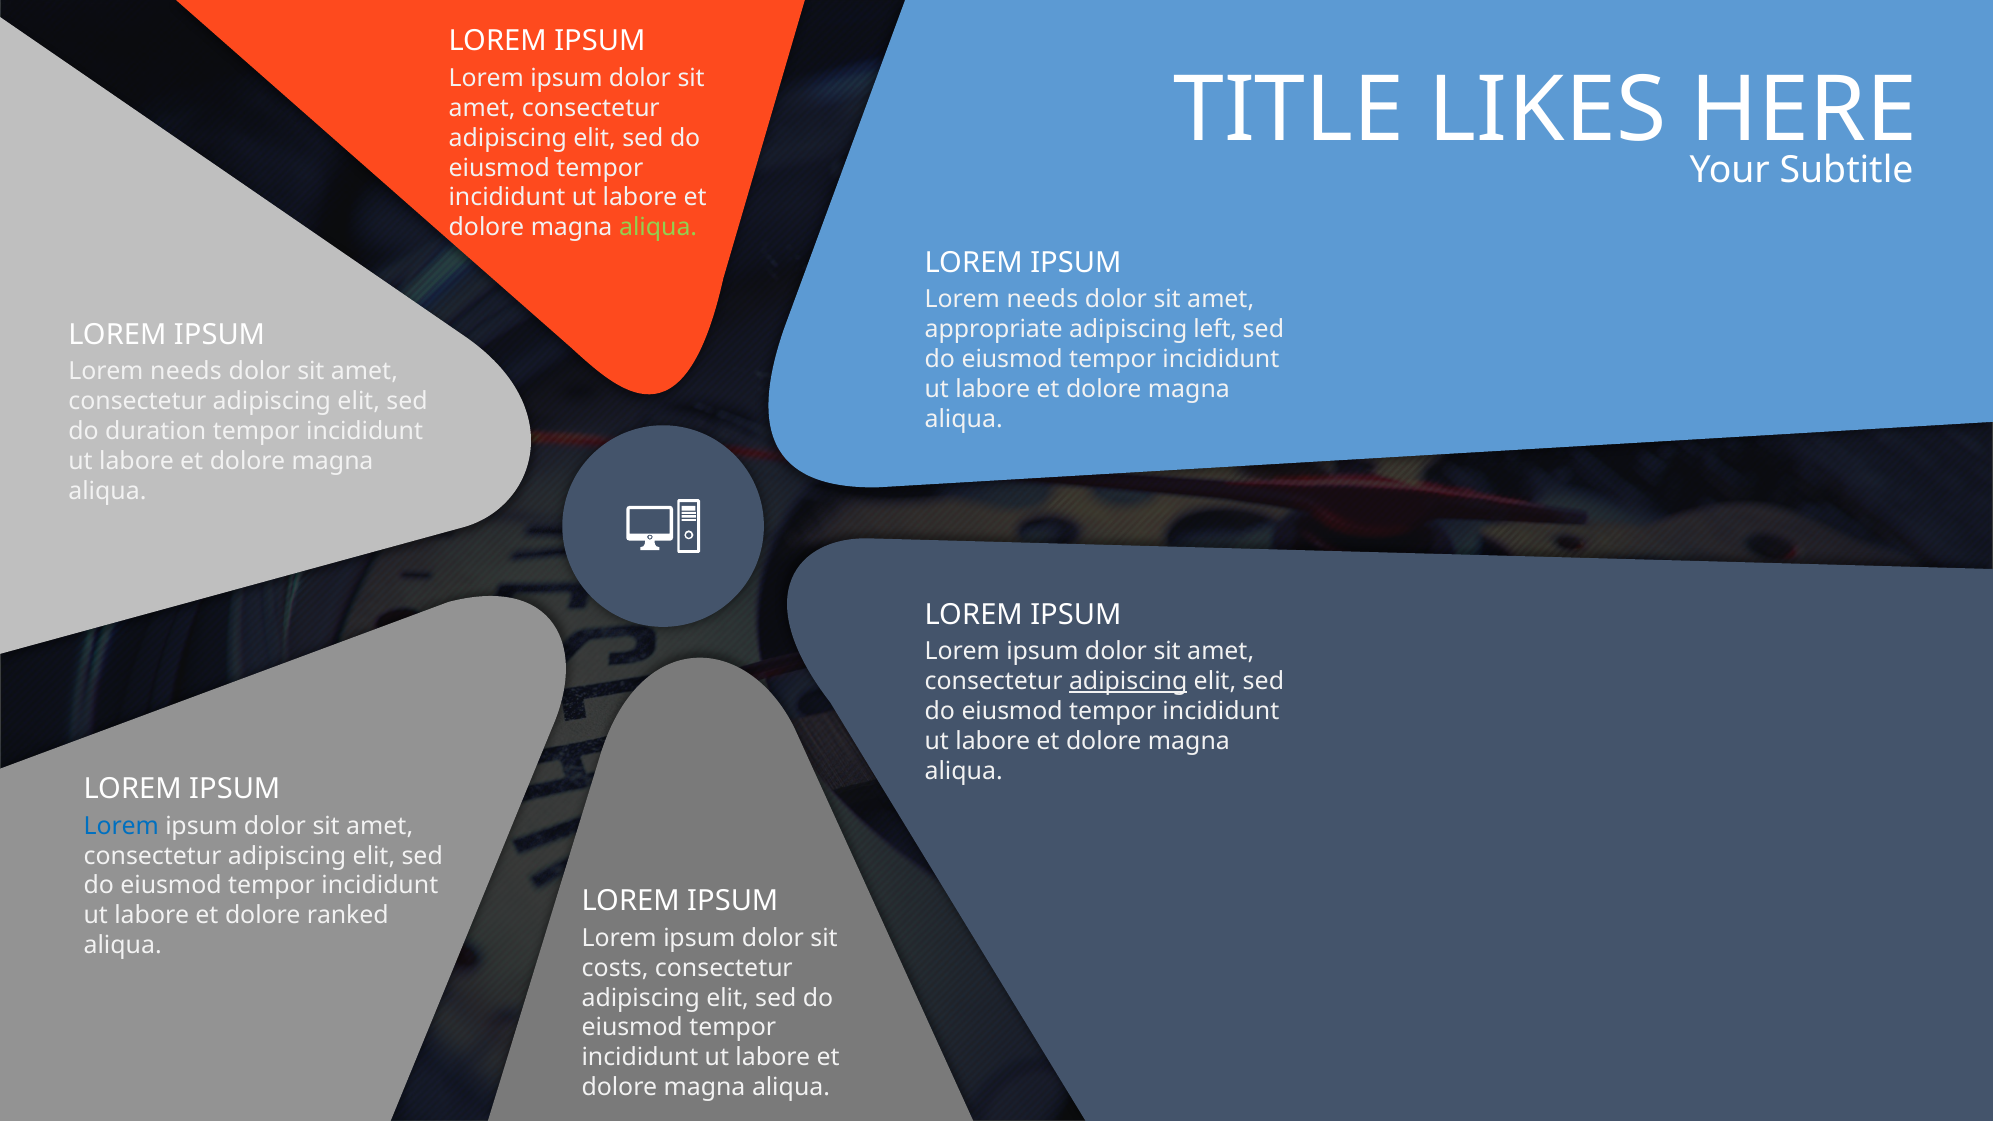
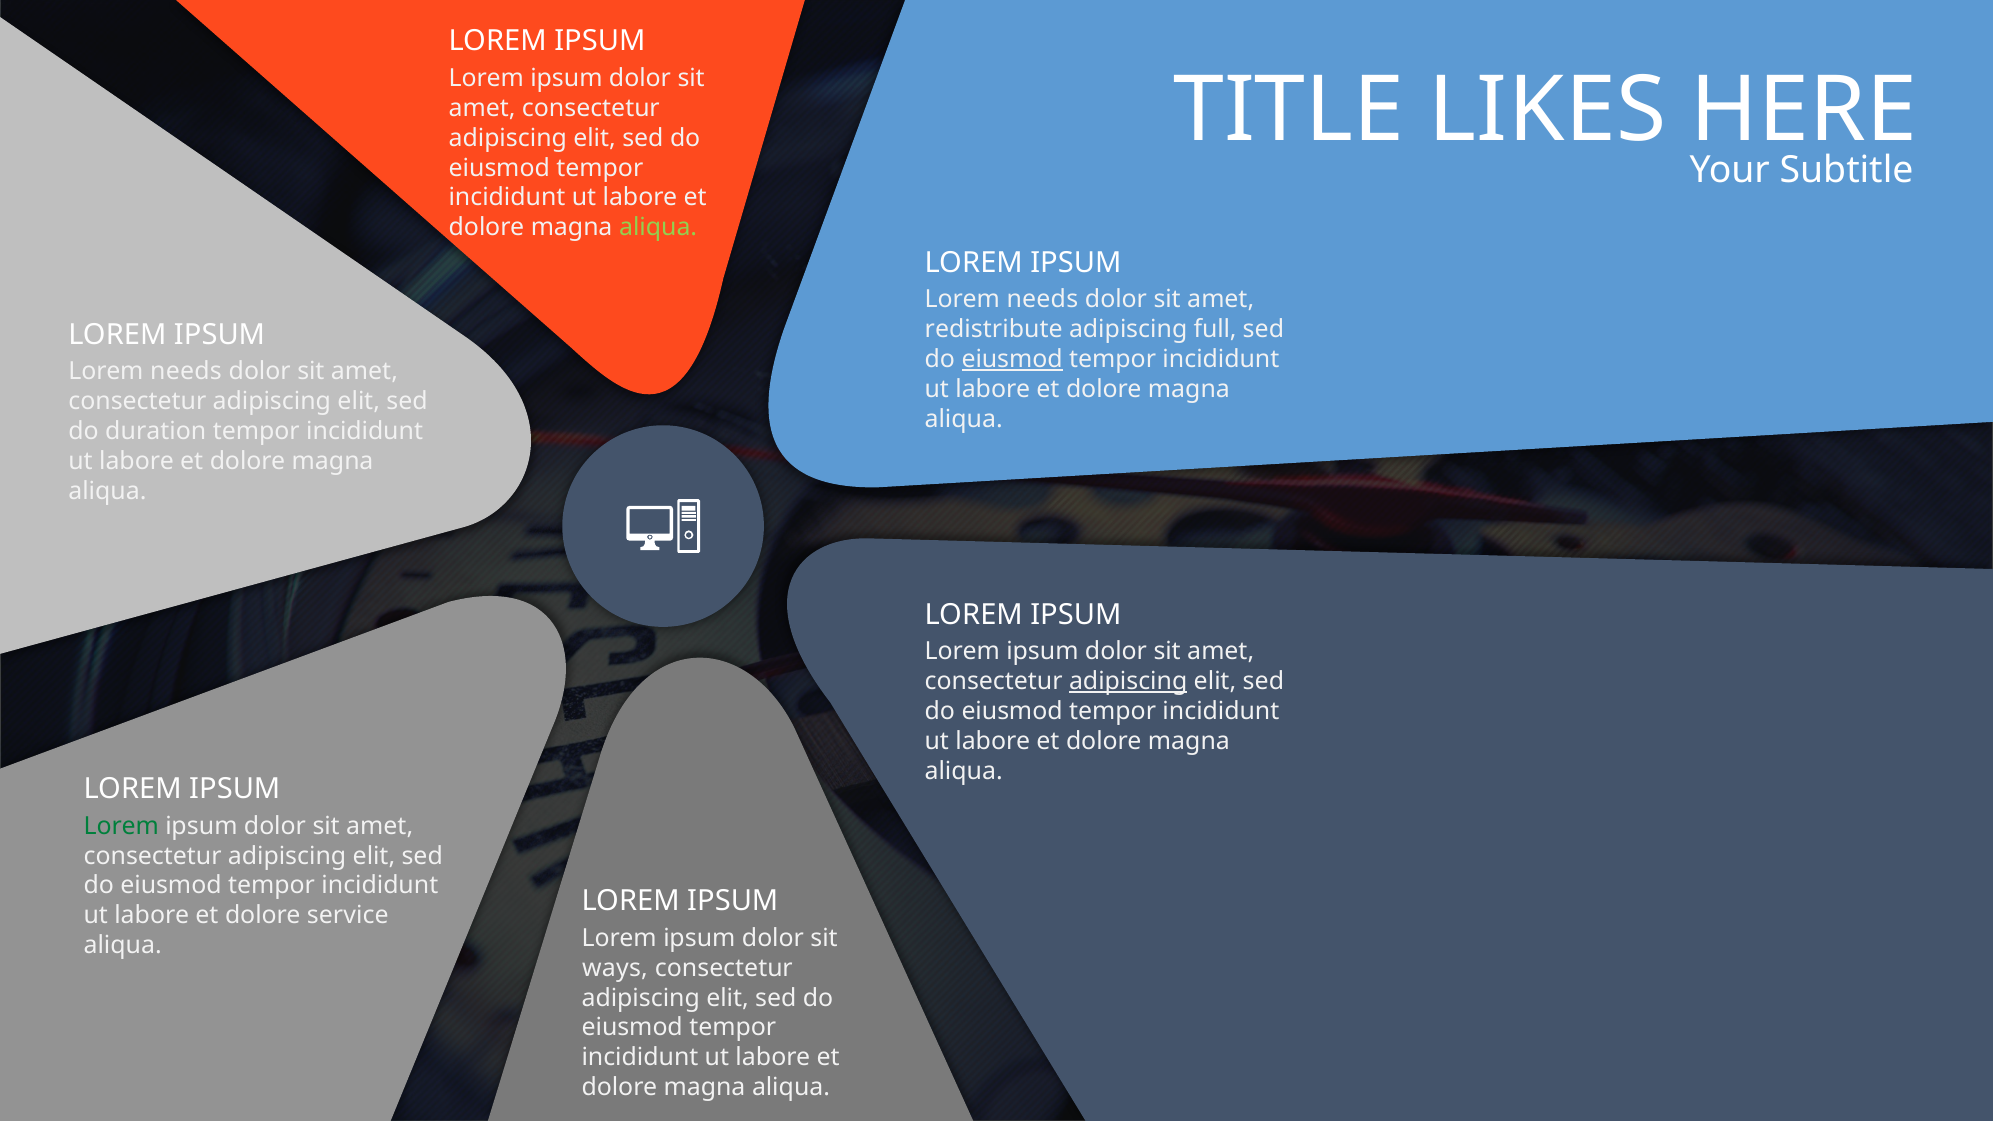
appropriate: appropriate -> redistribute
left: left -> full
eiusmod at (1012, 359) underline: none -> present
Lorem at (121, 826) colour: blue -> green
ranked: ranked -> service
costs: costs -> ways
